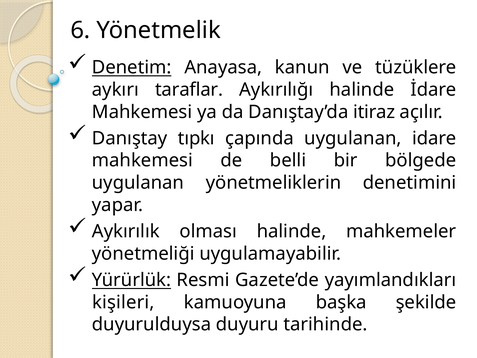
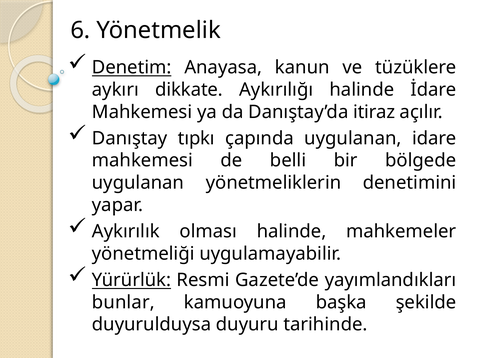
taraflar: taraflar -> dikkate
kişileri: kişileri -> bunlar
